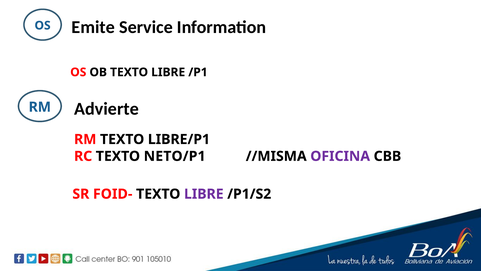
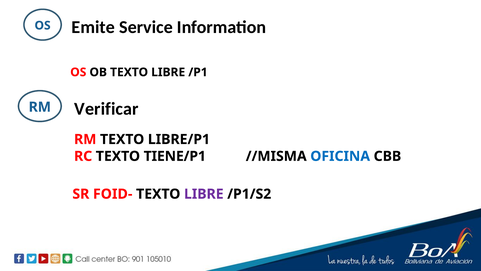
Advierte: Advierte -> Verificar
NETO/P1: NETO/P1 -> TIENE/P1
OFICINA colour: purple -> blue
